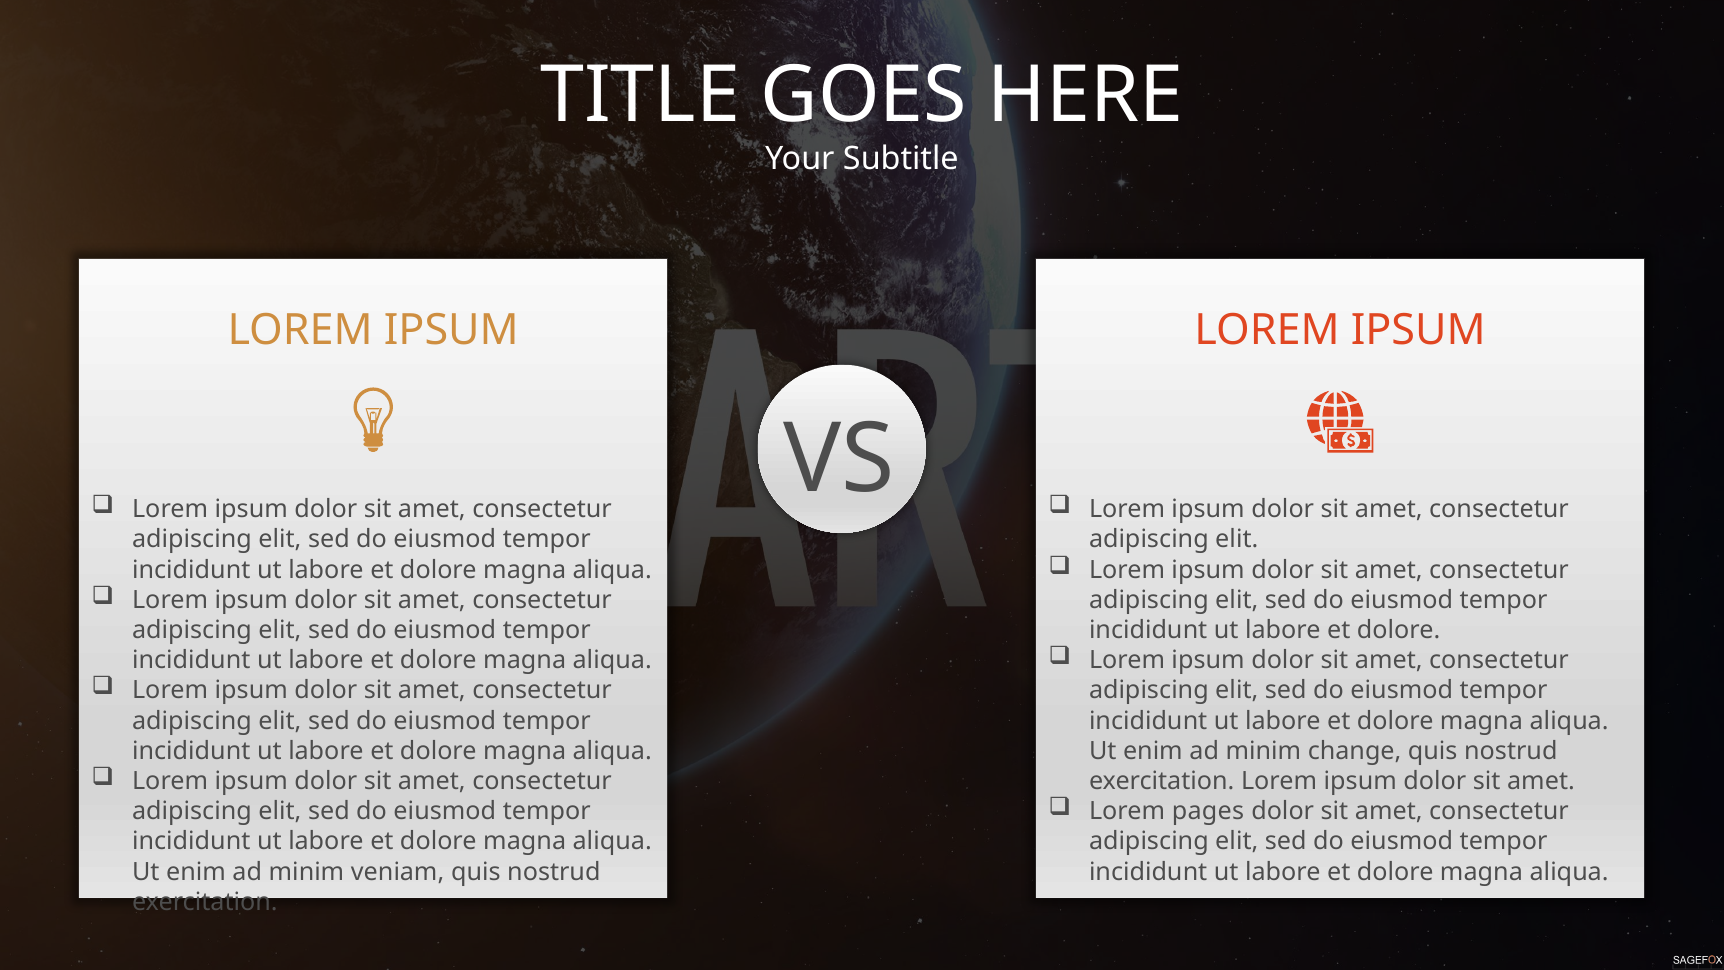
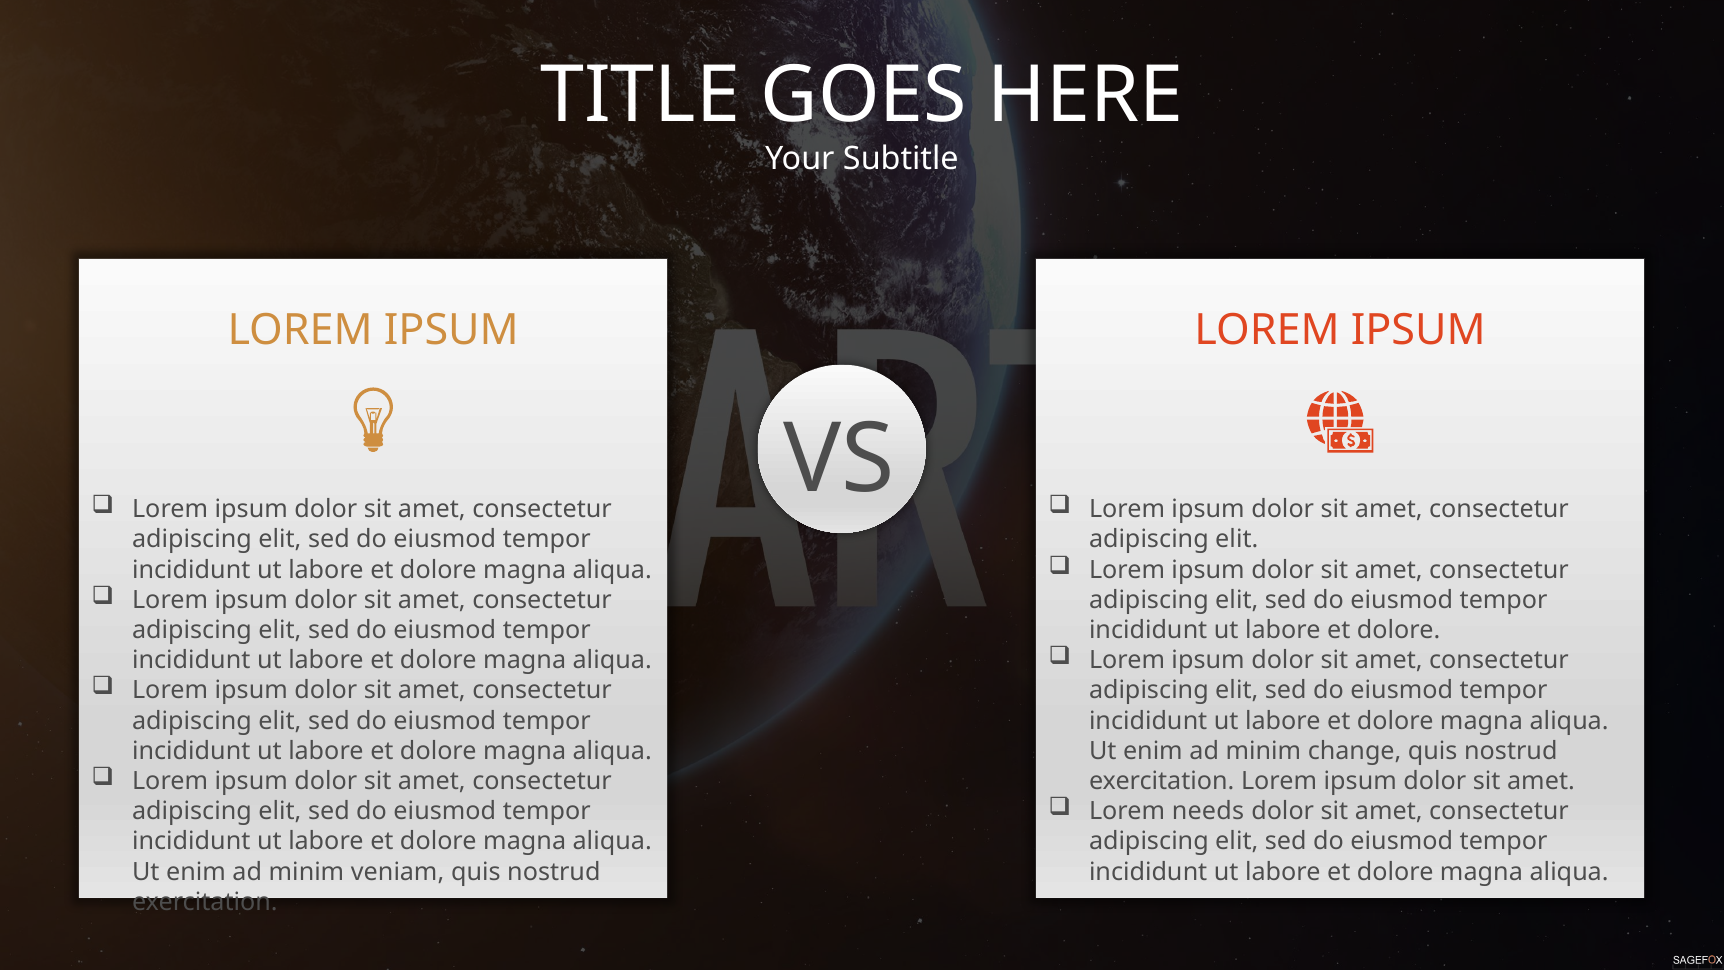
pages: pages -> needs
